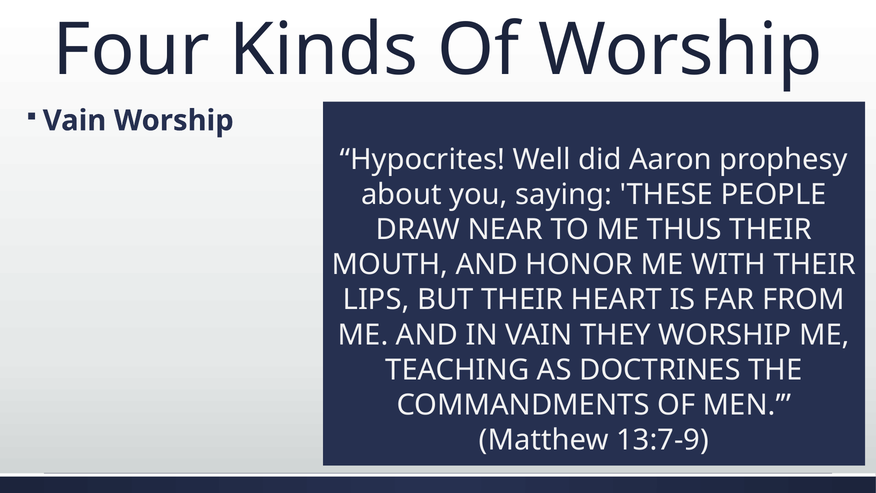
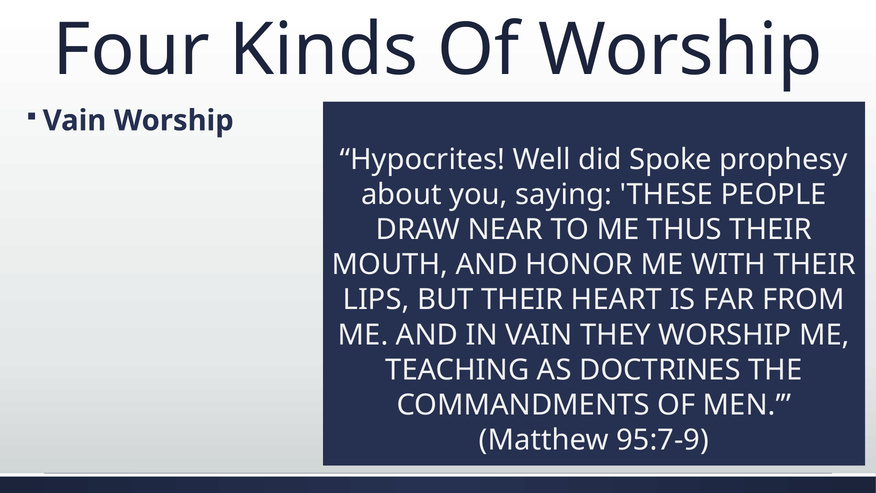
Aaron: Aaron -> Spoke
13:7-9: 13:7-9 -> 95:7-9
